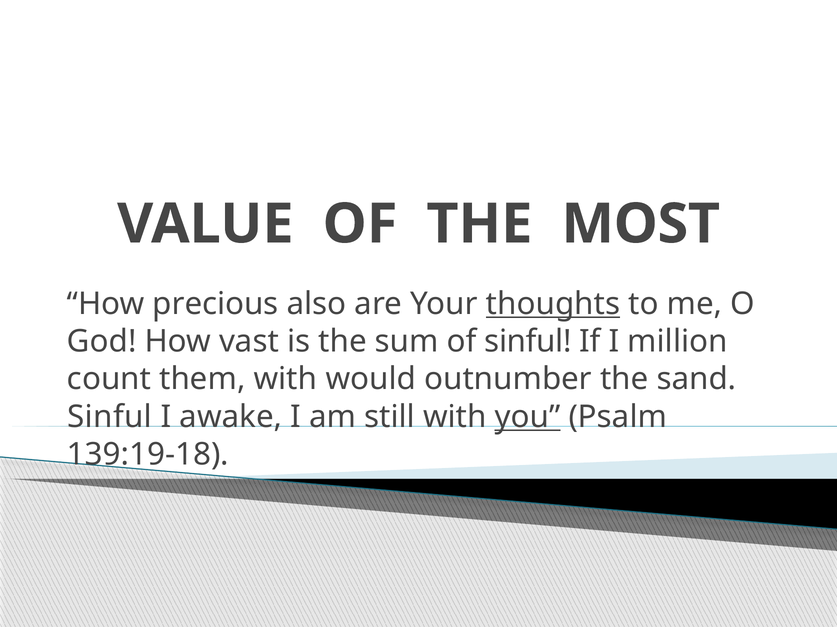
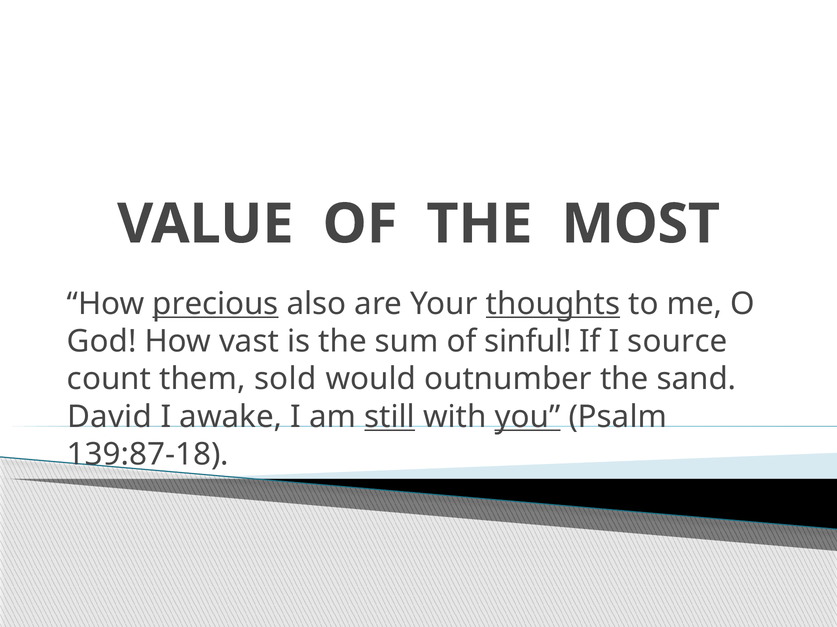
precious underline: none -> present
million: million -> source
them with: with -> sold
Sinful at (110, 417): Sinful -> David
still underline: none -> present
139:19-18: 139:19-18 -> 139:87-18
